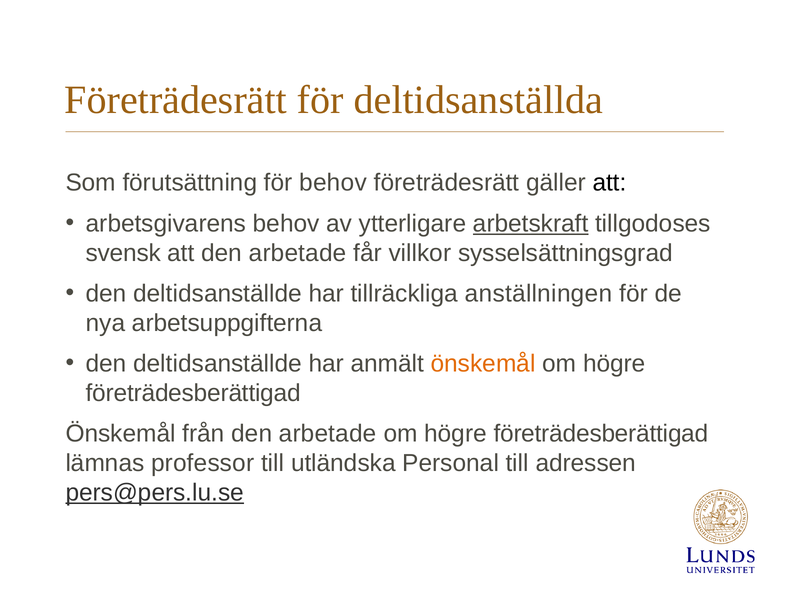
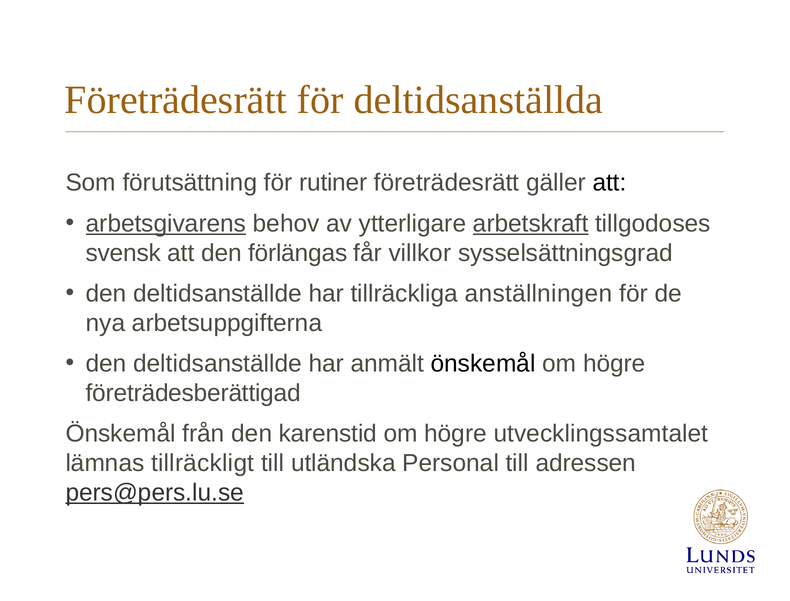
för behov: behov -> rutiner
arbetsgivarens underline: none -> present
att den arbetade: arbetade -> förlängas
önskemål at (483, 363) colour: orange -> black
från den arbetade: arbetade -> karenstid
företrädesberättigad at (601, 433): företrädesberättigad -> utvecklingssamtalet
professor: professor -> tillräckligt
